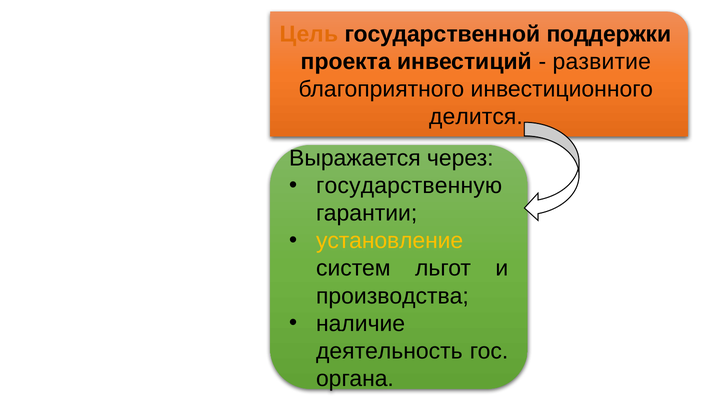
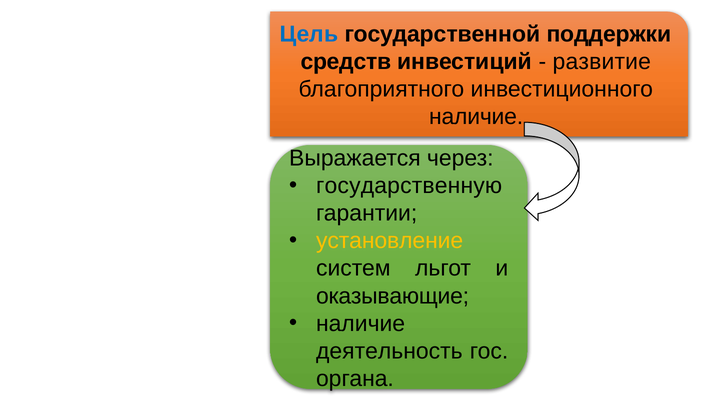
Цель colour: orange -> blue
проекта: проекта -> средств
делится at (476, 117): делится -> наличие
производства: производства -> оказывающие
